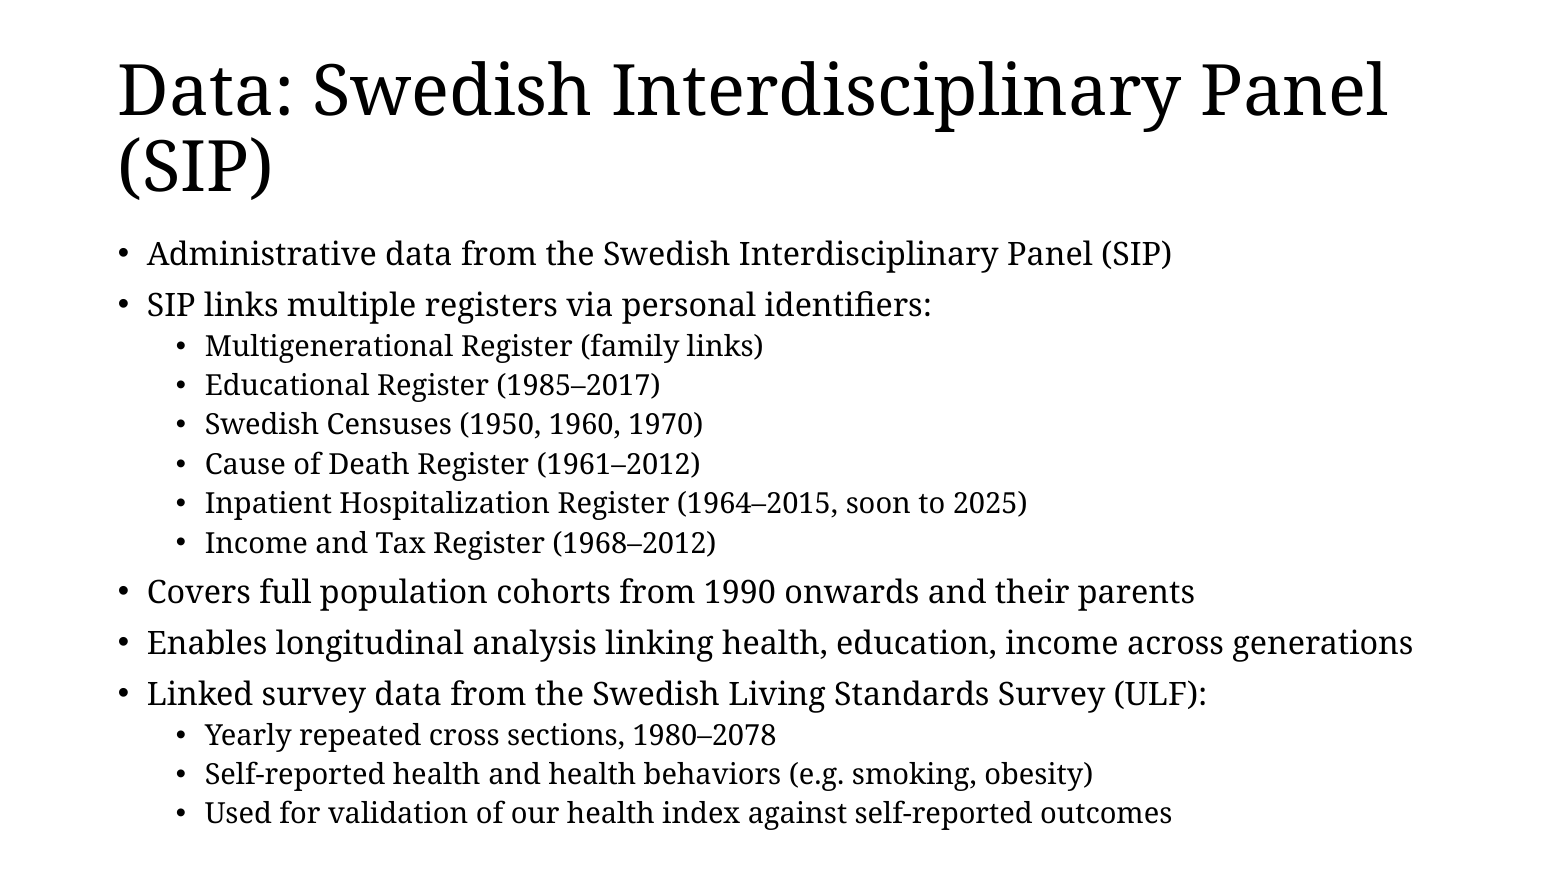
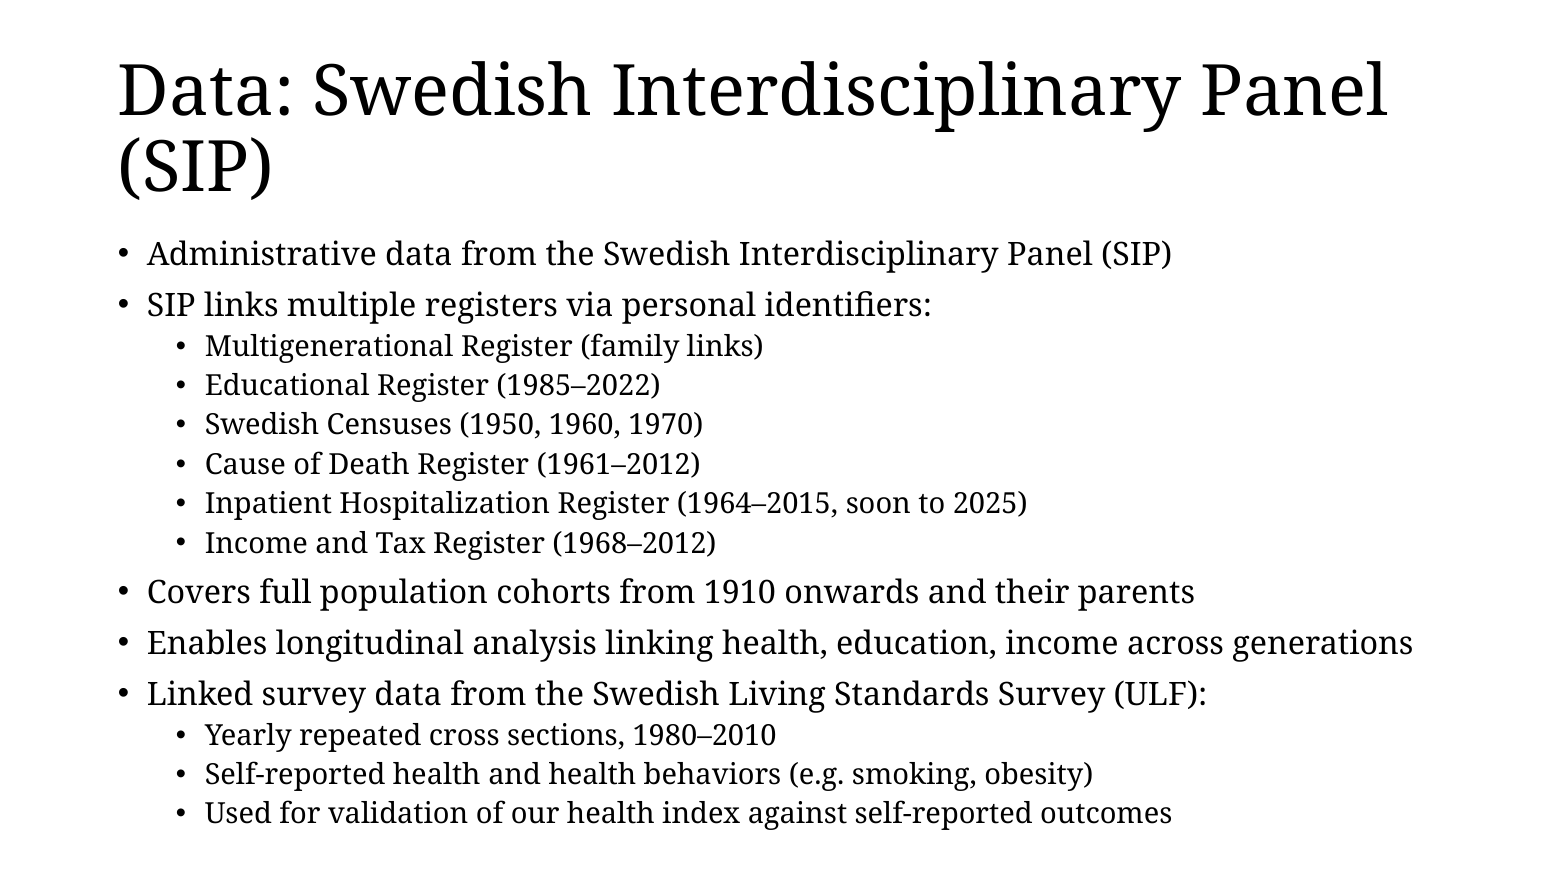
1985–2017: 1985–2017 -> 1985–2022
1990: 1990 -> 1910
1980–2078: 1980–2078 -> 1980–2010
